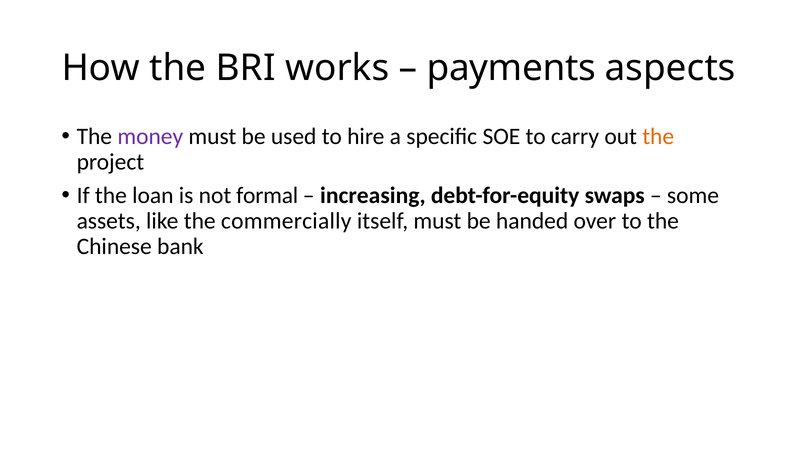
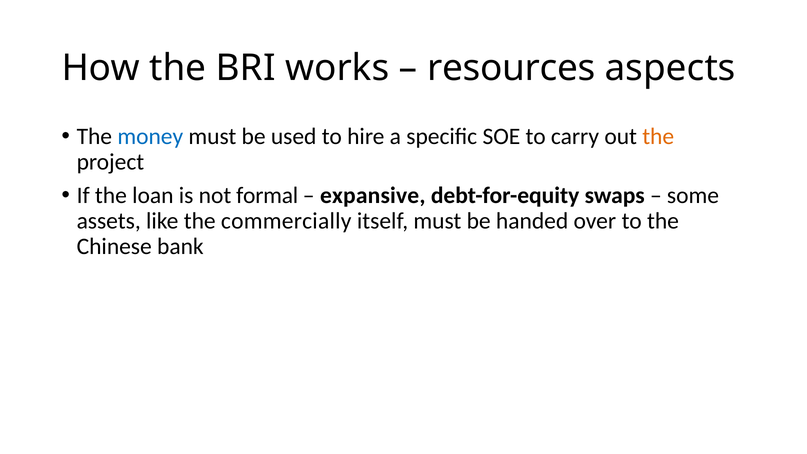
payments: payments -> resources
money colour: purple -> blue
increasing: increasing -> expansive
